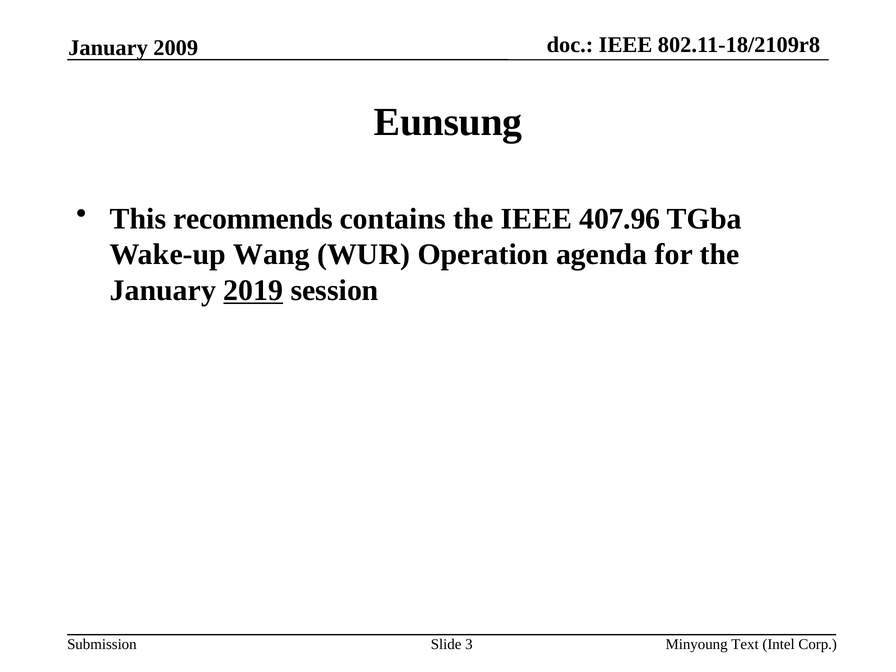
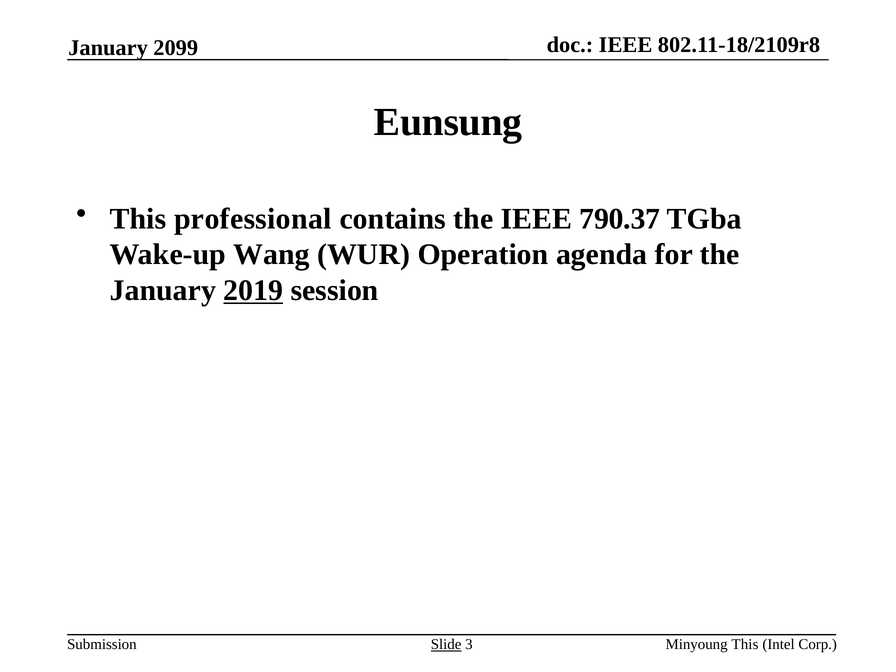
2009: 2009 -> 2099
recommends: recommends -> professional
407.96: 407.96 -> 790.37
Slide underline: none -> present
Minyoung Text: Text -> This
